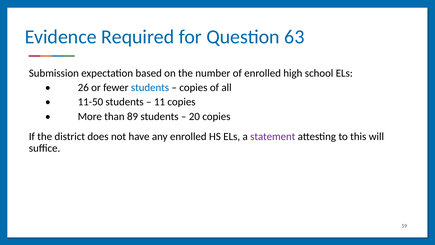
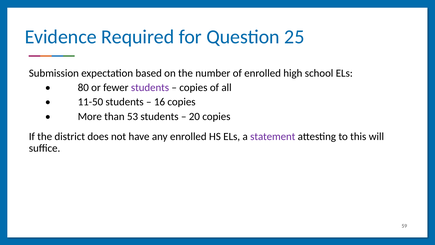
63: 63 -> 25
26: 26 -> 80
students at (150, 87) colour: blue -> purple
11: 11 -> 16
89: 89 -> 53
